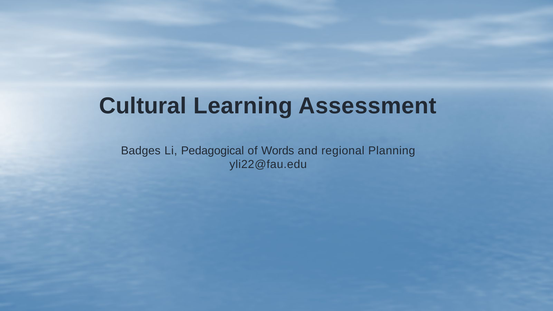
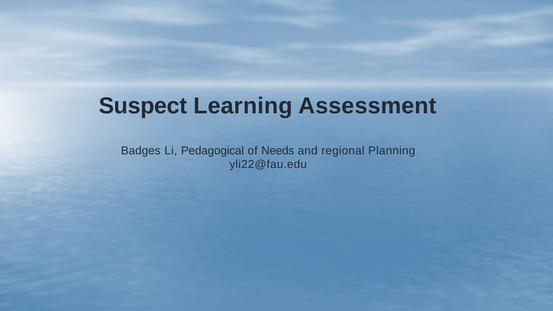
Cultural: Cultural -> Suspect
Words: Words -> Needs
